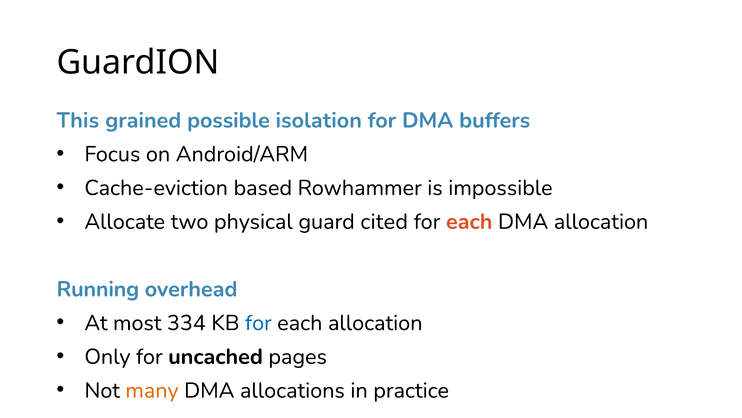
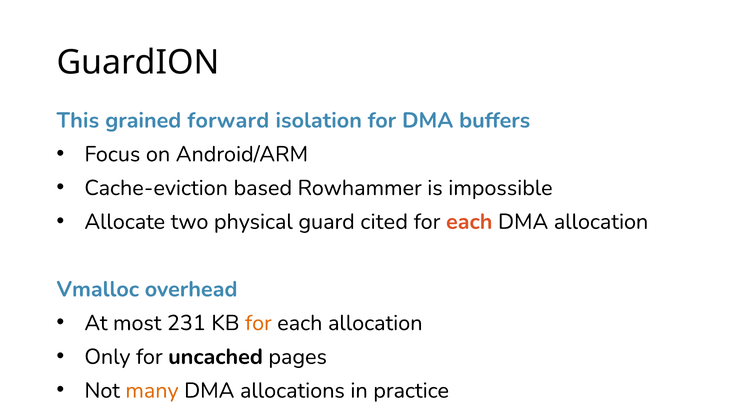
possible: possible -> forward
Running: Running -> Vmalloc
334: 334 -> 231
for at (258, 322) colour: blue -> orange
